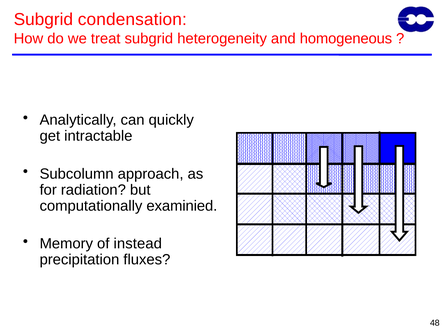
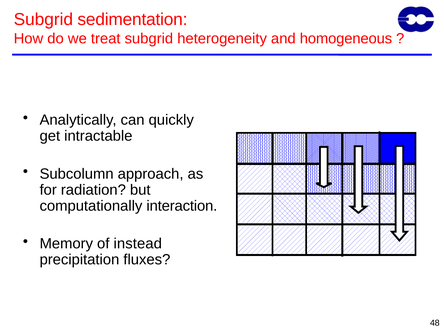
condensation: condensation -> sedimentation
examinied: examinied -> interaction
